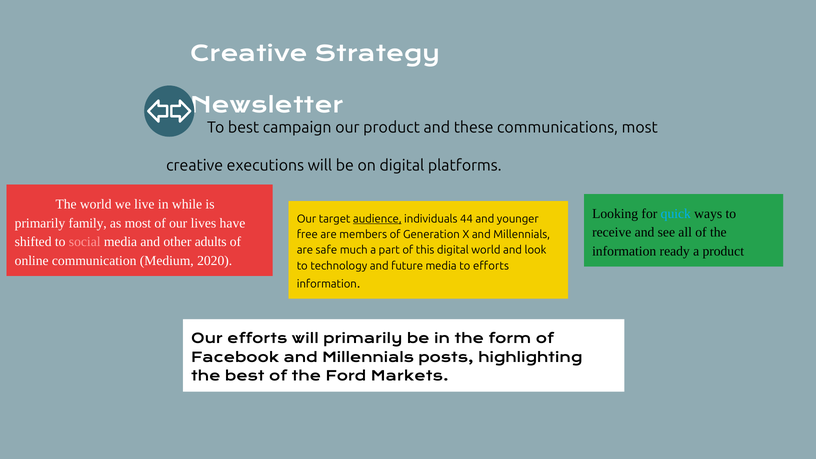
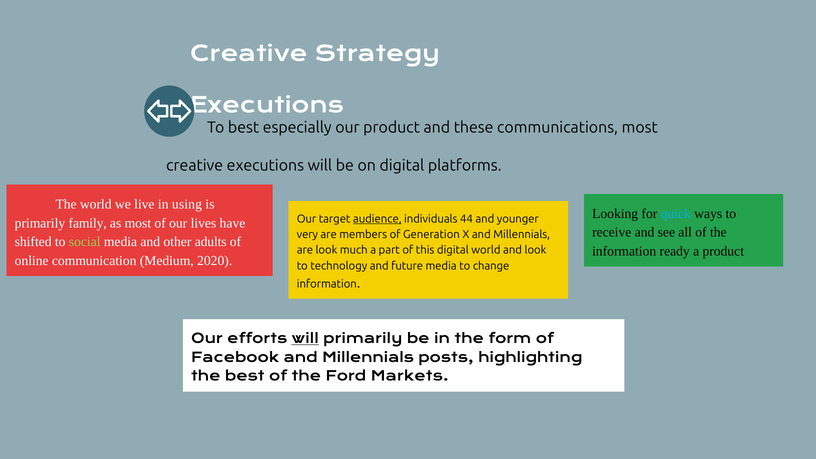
Newsletter at (267, 106): Newsletter -> Executions
campaign: campaign -> especially
while: while -> using
free: free -> very
social colour: pink -> light green
are safe: safe -> look
to efforts: efforts -> change
will at (305, 339) underline: none -> present
